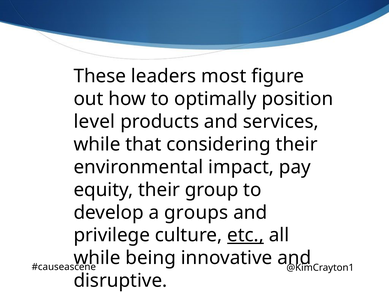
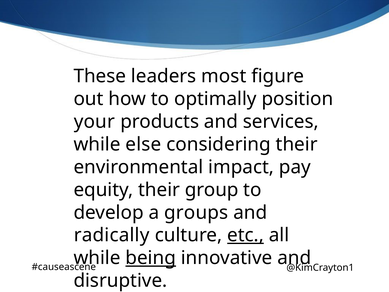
level: level -> your
that: that -> else
privilege: privilege -> radically
being underline: none -> present
